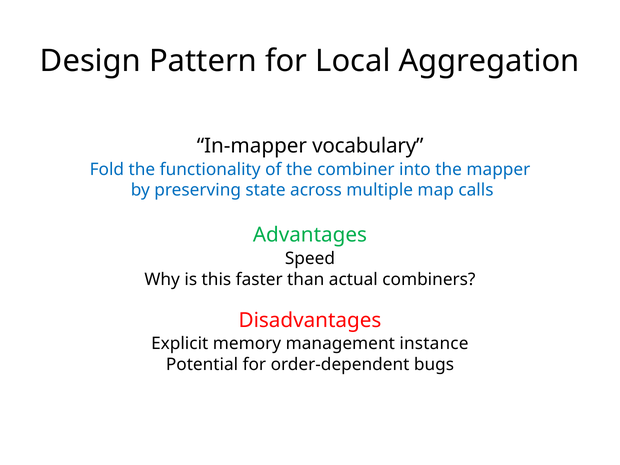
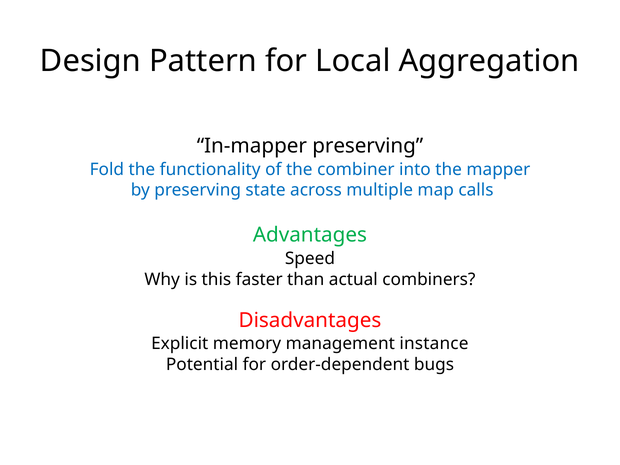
In-mapper vocabulary: vocabulary -> preserving
